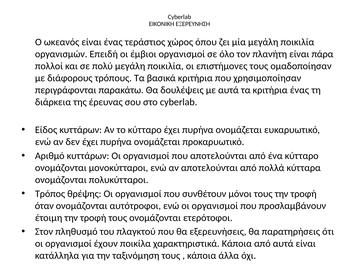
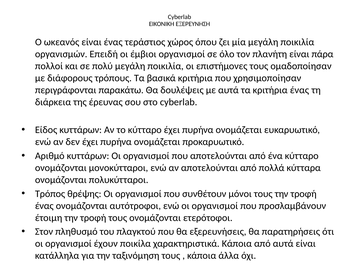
όταν at (44, 206): όταν -> ένας
